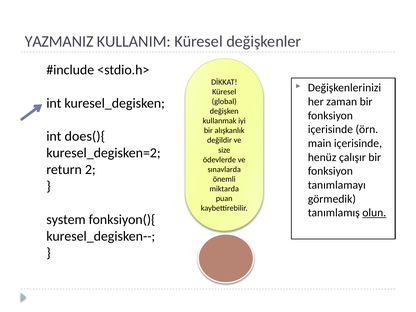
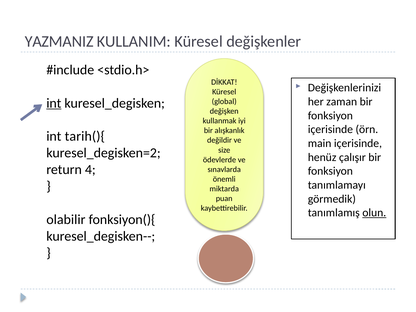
int at (54, 103) underline: none -> present
does(){: does(){ -> tarih(){
2: 2 -> 4
system: system -> olabilir
